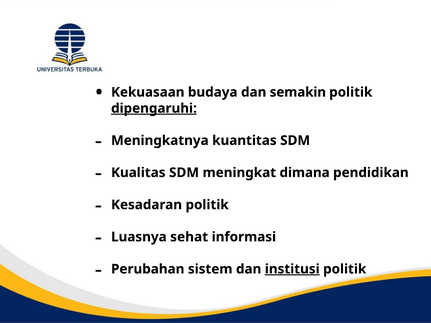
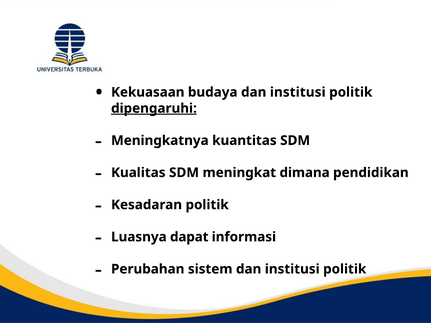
budaya dan semakin: semakin -> institusi
sehat: sehat -> dapat
institusi at (292, 269) underline: present -> none
